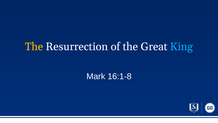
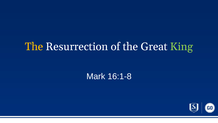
King colour: light blue -> light green
